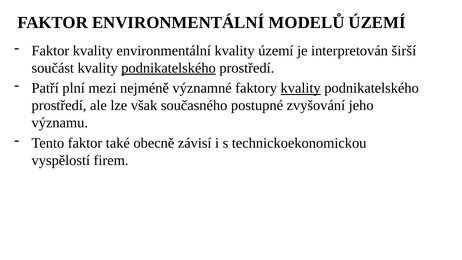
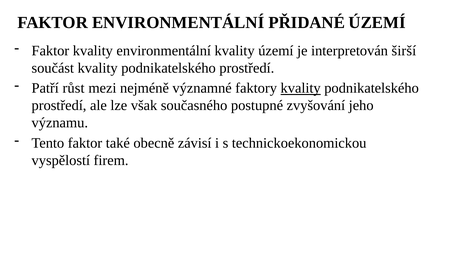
MODELŮ: MODELŮ -> PŘIDANÉ
podnikatelského at (169, 68) underline: present -> none
plní: plní -> růst
